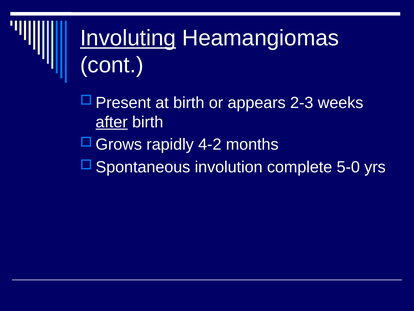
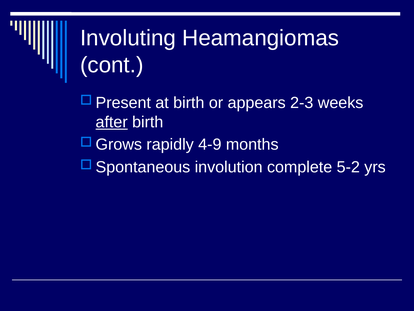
Involuting underline: present -> none
4-2: 4-2 -> 4-9
5-0: 5-0 -> 5-2
